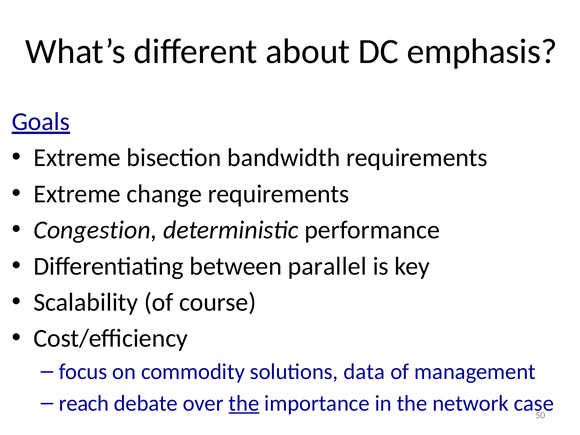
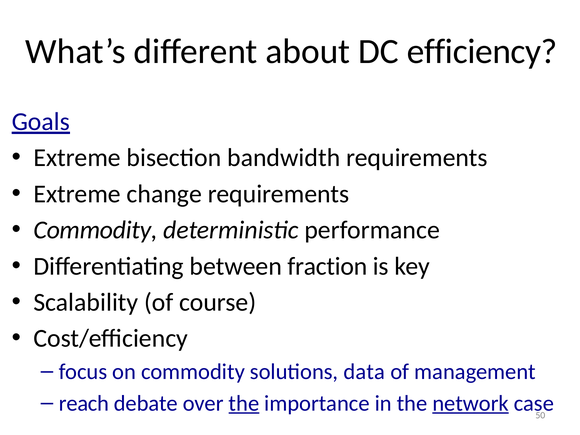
emphasis: emphasis -> efficiency
Congestion at (95, 230): Congestion -> Commodity
parallel: parallel -> fraction
network underline: none -> present
